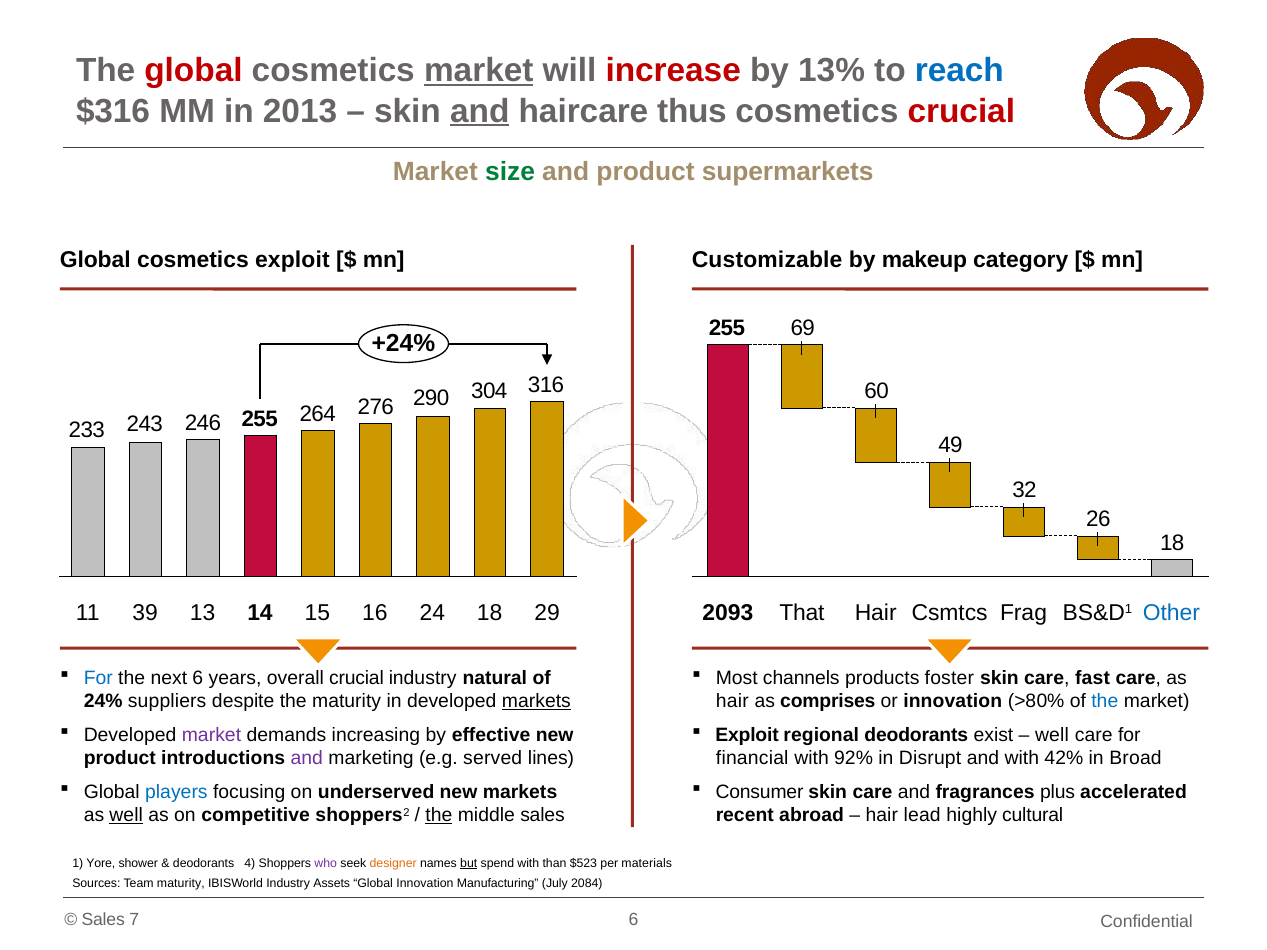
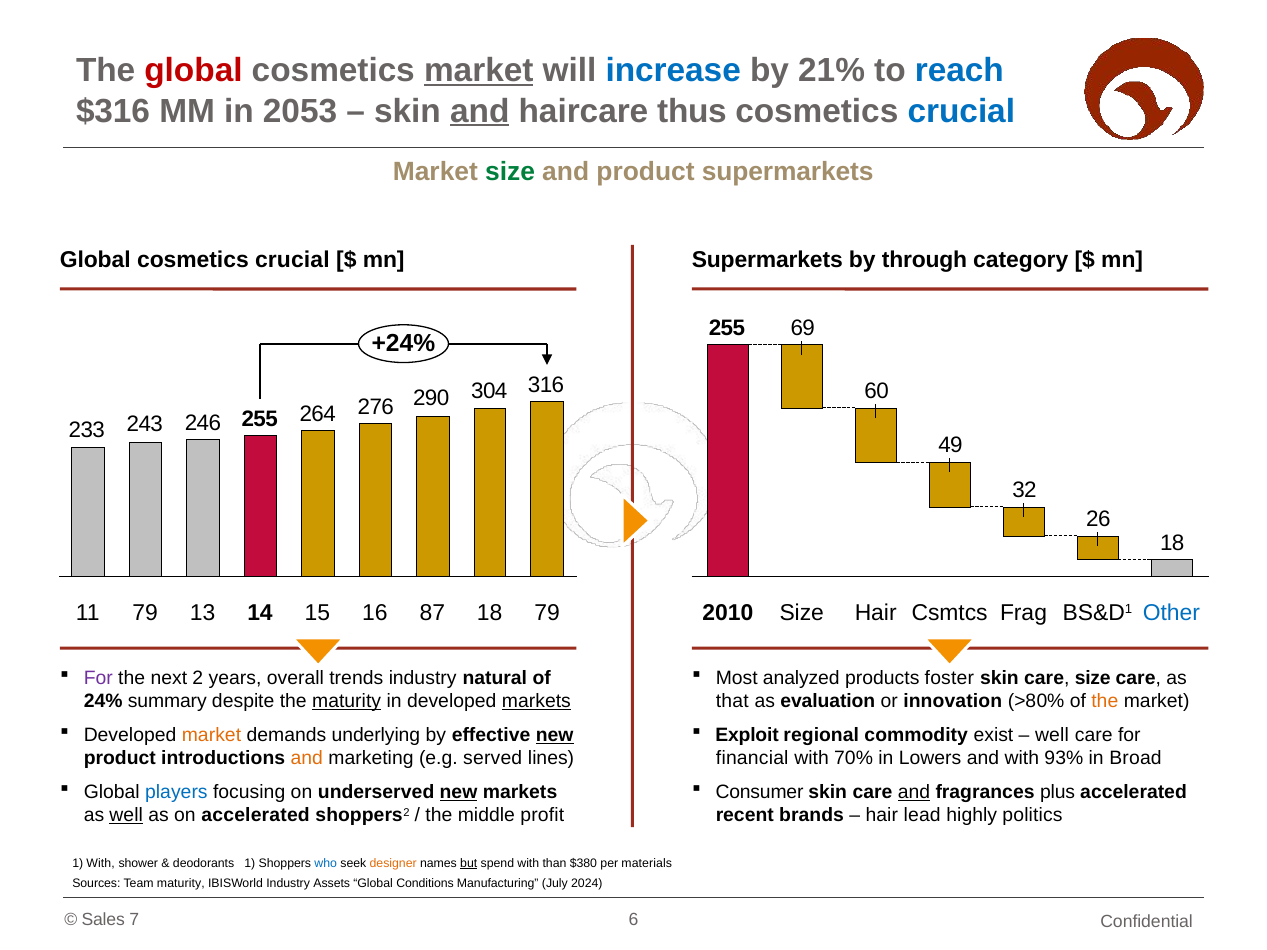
increase colour: red -> blue
13%: 13% -> 21%
2013: 2013 -> 2053
crucial at (961, 111) colour: red -> blue
Global cosmetics exploit: exploit -> crucial
mn Customizable: Customizable -> Supermarkets
makeup: makeup -> through
11 39: 39 -> 79
24: 24 -> 87
18 29: 29 -> 79
2093: 2093 -> 2010
That at (802, 613): That -> Size
For at (98, 678) colour: blue -> purple
next 6: 6 -> 2
overall crucial: crucial -> trends
channels: channels -> analyzed
care fast: fast -> size
suppliers: suppliers -> summary
maturity at (347, 702) underline: none -> present
hair at (732, 702): hair -> that
comprises: comprises -> evaluation
the at (1105, 702) colour: blue -> orange
market at (211, 735) colour: purple -> orange
increasing: increasing -> underlying
new at (555, 735) underline: none -> present
regional deodorants: deodorants -> commodity
and at (307, 759) colour: purple -> orange
92%: 92% -> 70%
Disrupt: Disrupt -> Lowers
42%: 42% -> 93%
new at (458, 792) underline: none -> present
and at (914, 792) underline: none -> present
on competitive: competitive -> accelerated
the at (439, 816) underline: present -> none
middle sales: sales -> profit
abroad: abroad -> brands
cultural: cultural -> politics
1 Yore: Yore -> With
deodorants 4: 4 -> 1
who colour: purple -> blue
$523: $523 -> $380
Global Innovation: Innovation -> Conditions
2084: 2084 -> 2024
